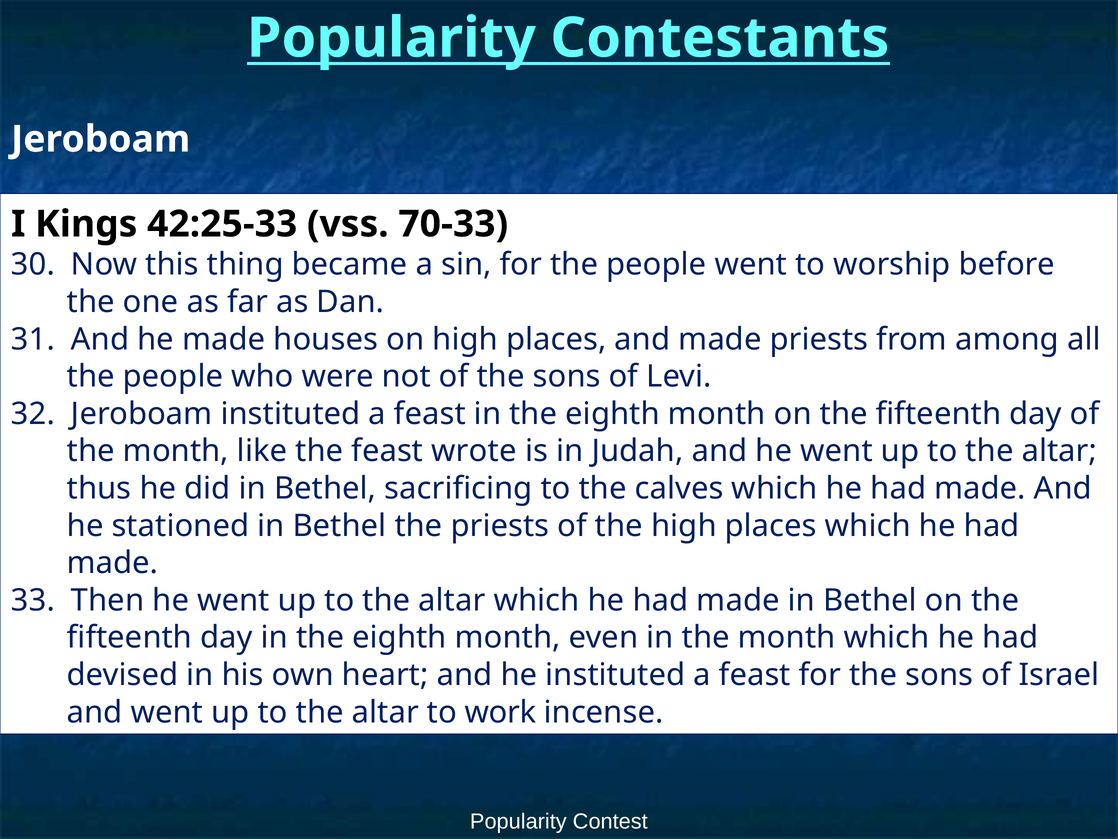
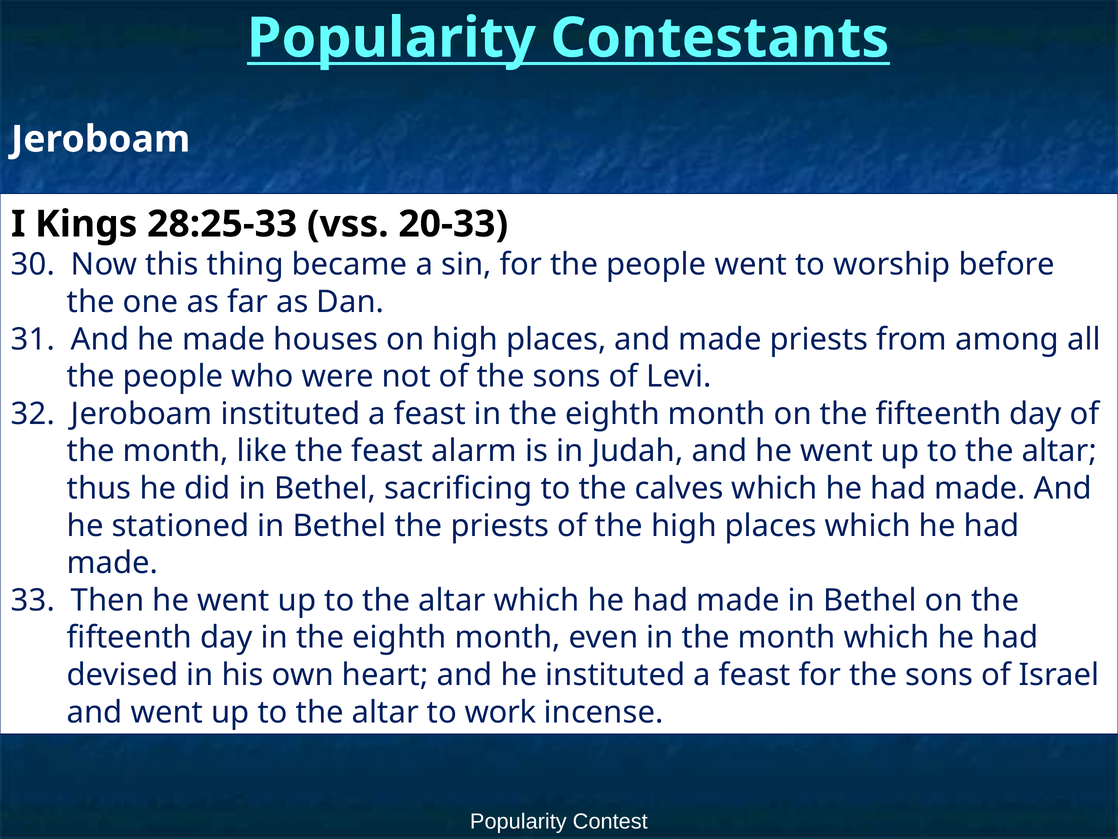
42:25-33: 42:25-33 -> 28:25-33
70-33: 70-33 -> 20-33
wrote: wrote -> alarm
